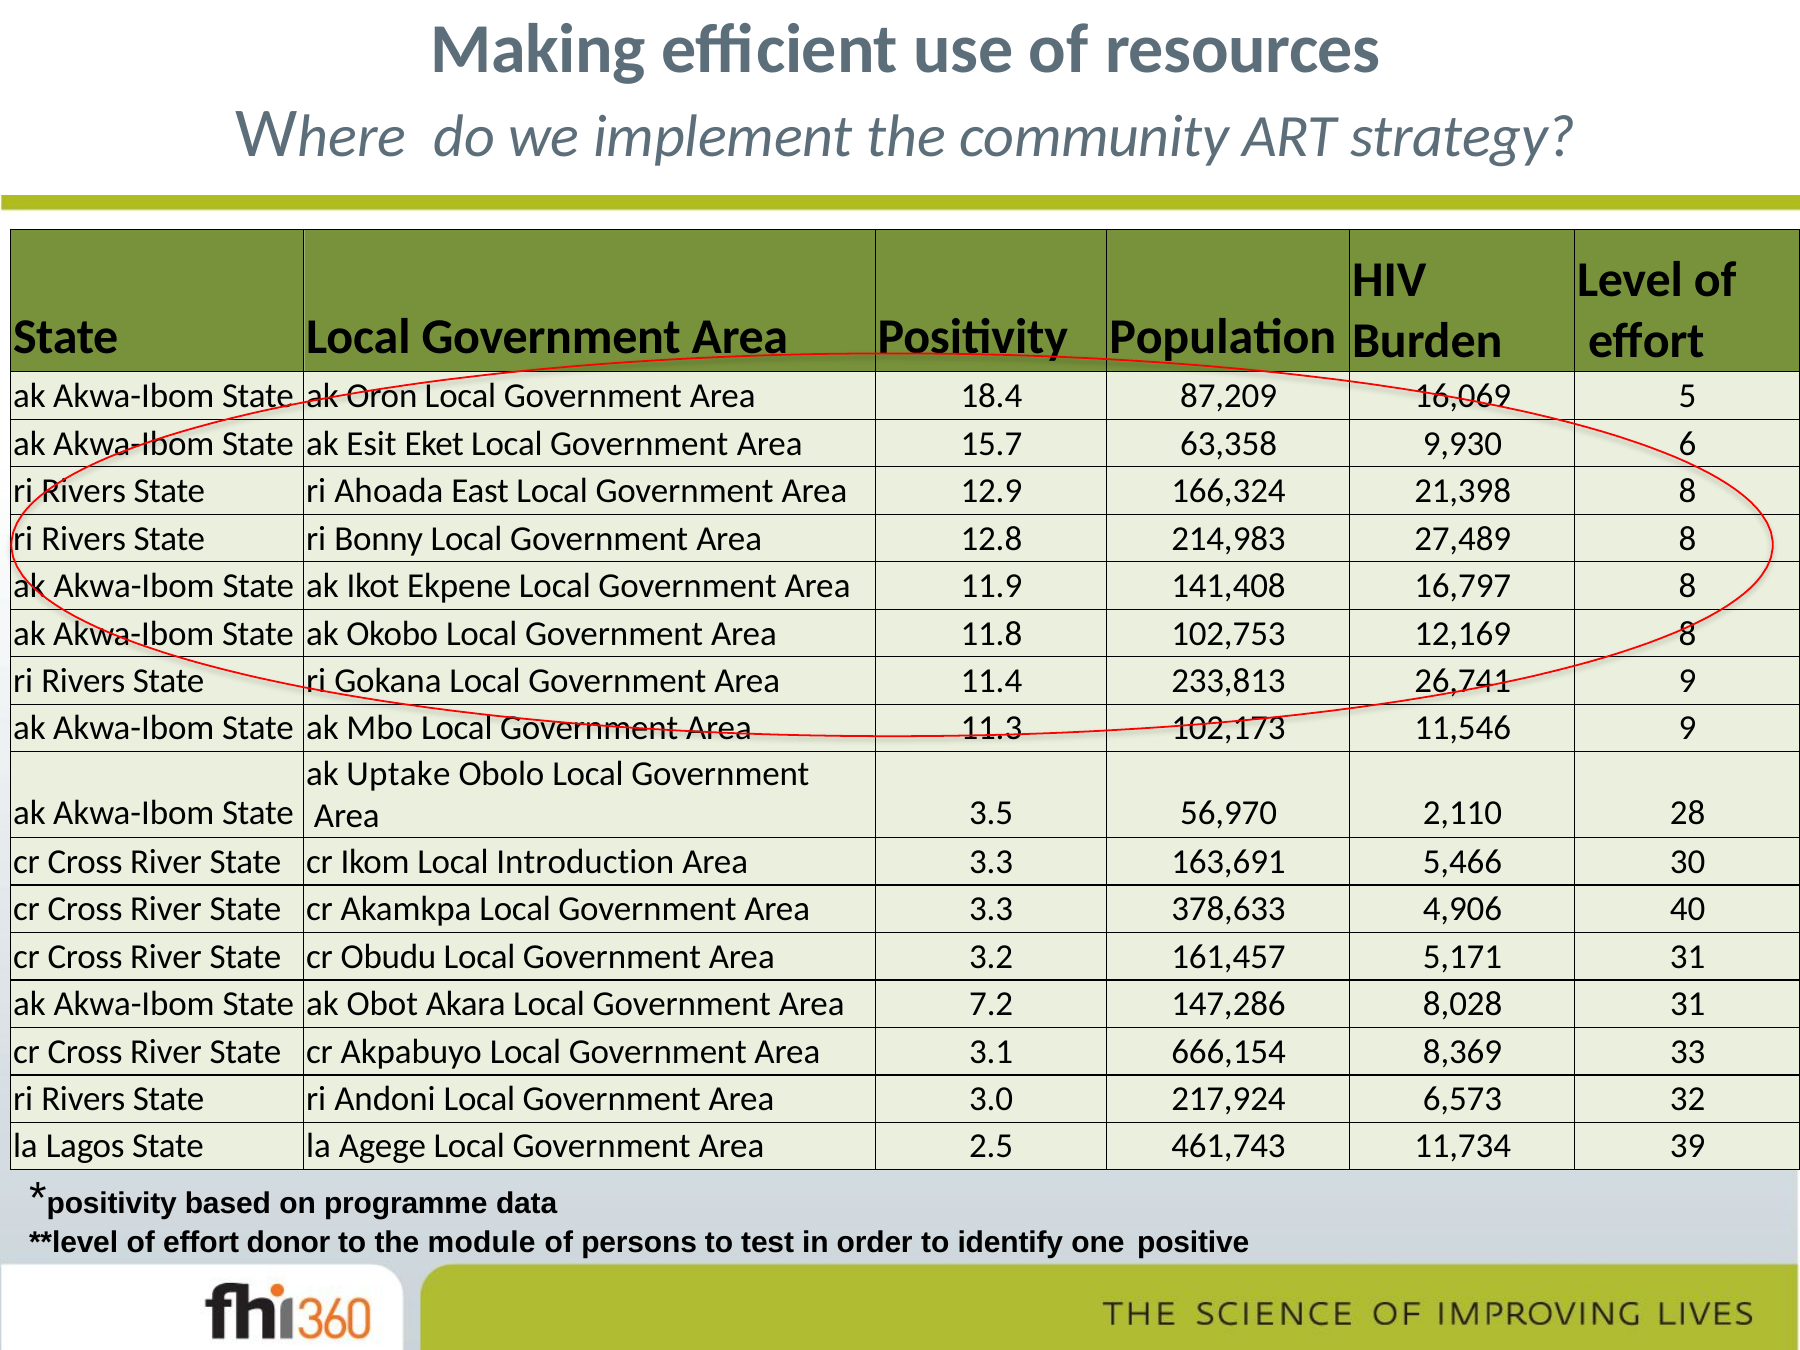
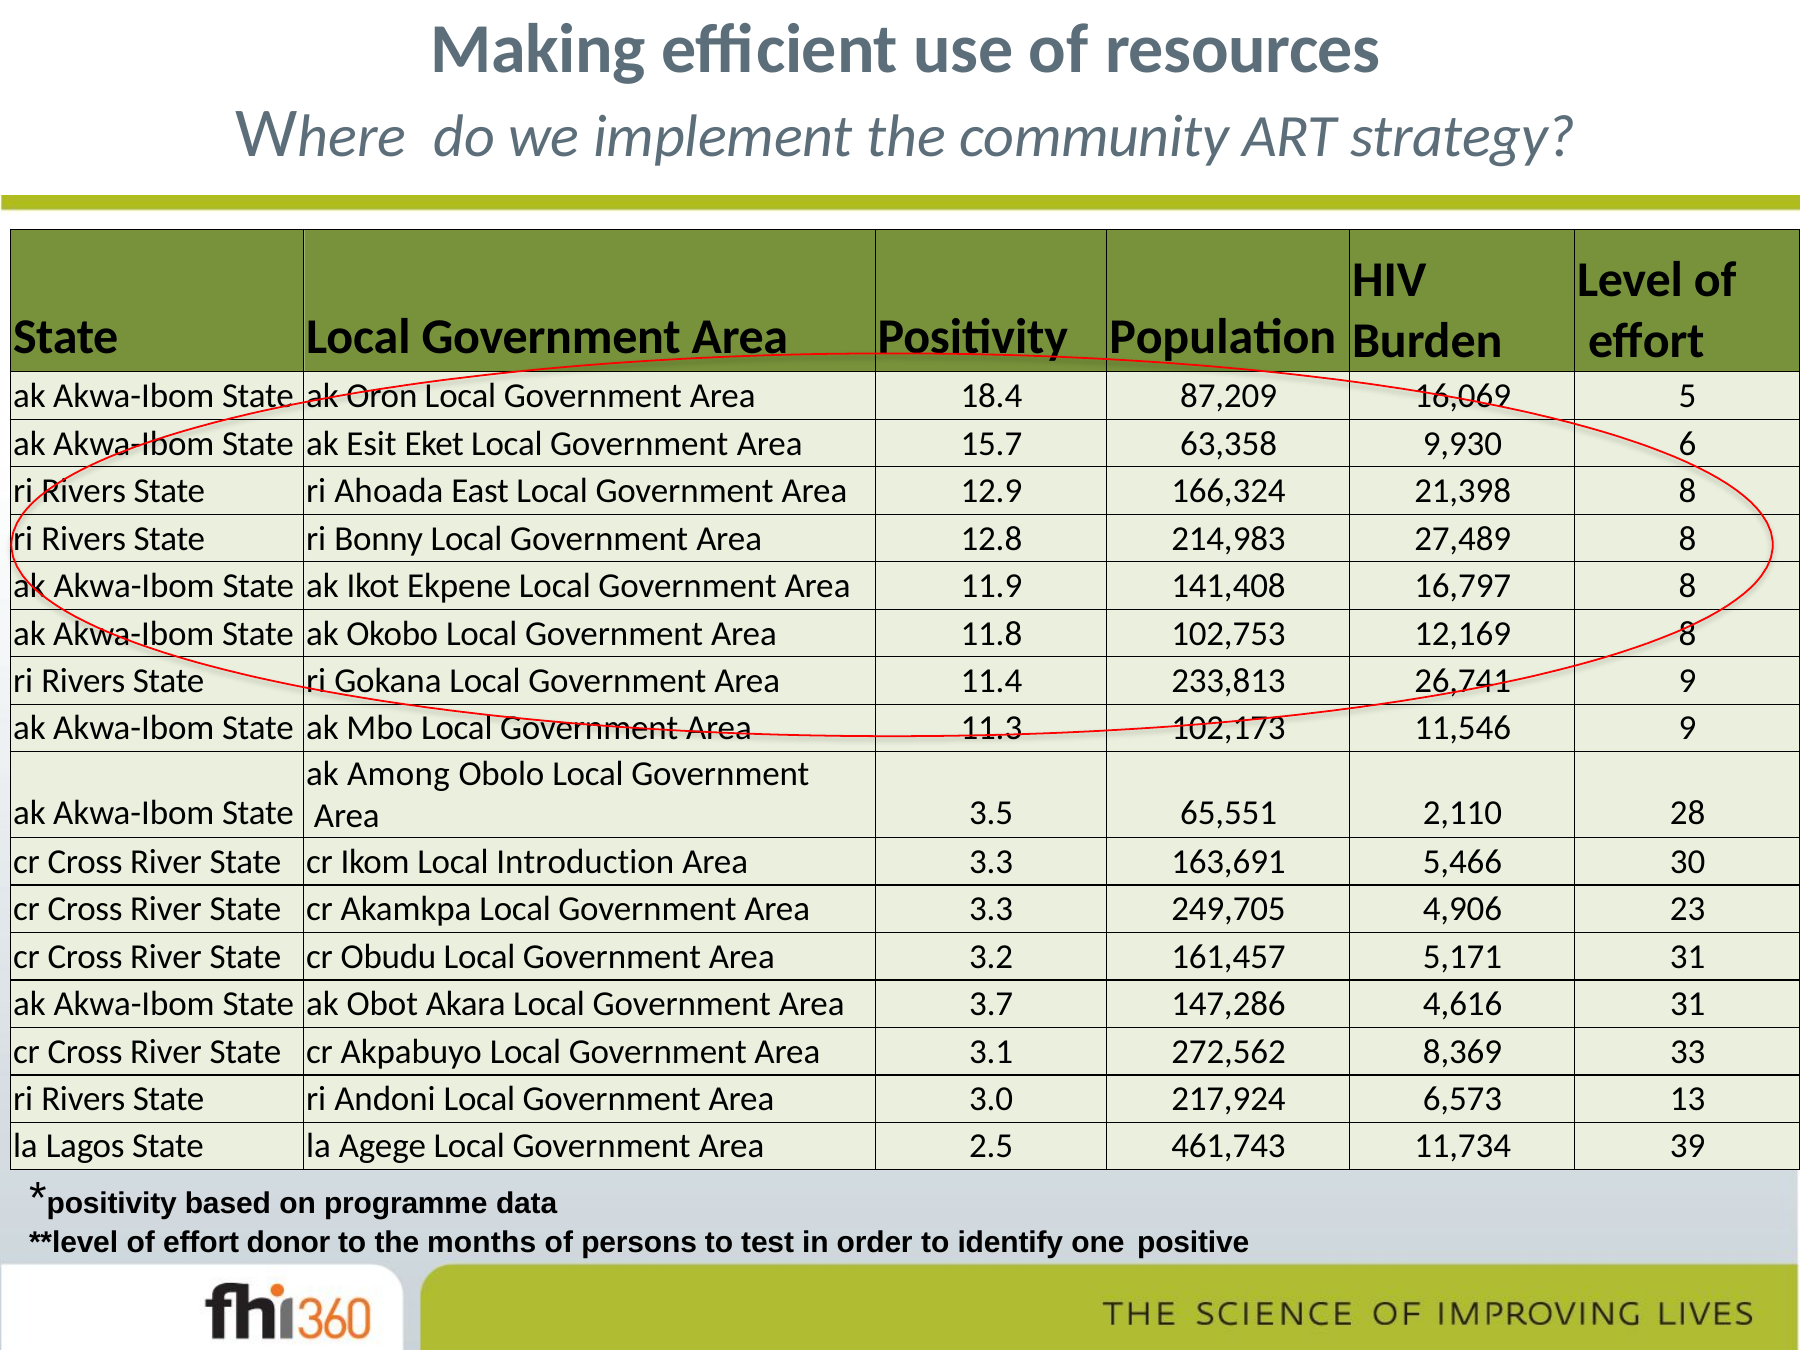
Uptake: Uptake -> Among
56,970: 56,970 -> 65,551
378,633: 378,633 -> 249,705
40: 40 -> 23
7.2: 7.2 -> 3.7
8,028: 8,028 -> 4,616
666,154: 666,154 -> 272,562
32: 32 -> 13
module: module -> months
